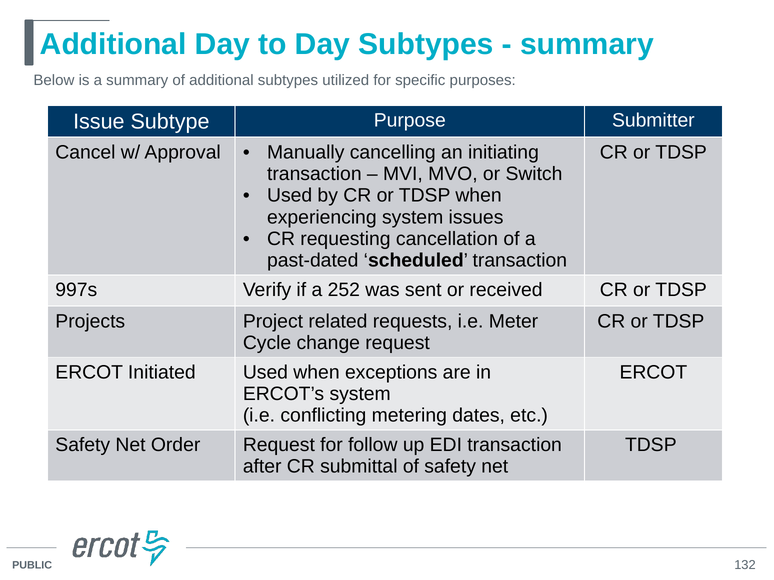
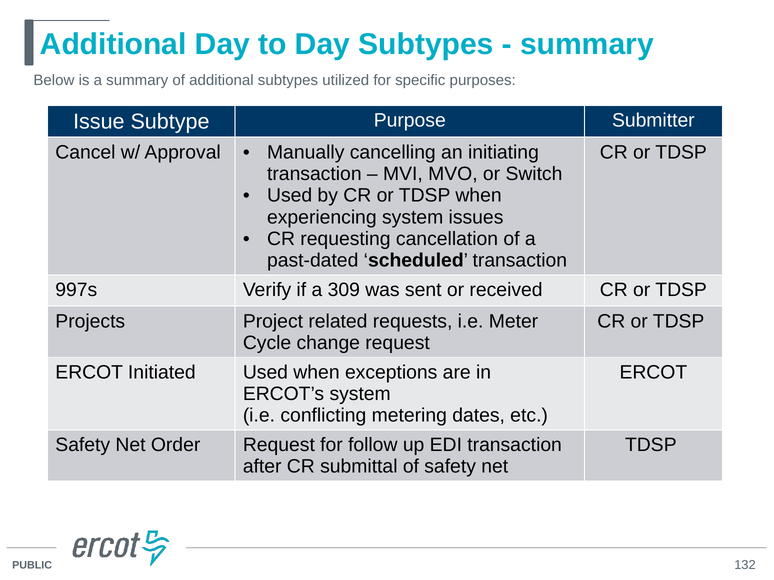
252: 252 -> 309
